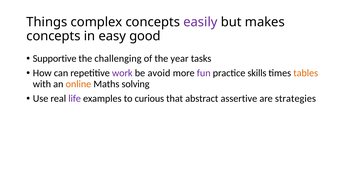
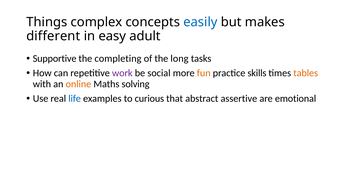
easily colour: purple -> blue
concepts at (53, 36): concepts -> different
good: good -> adult
challenging: challenging -> completing
year: year -> long
avoid: avoid -> social
fun colour: purple -> orange
life colour: purple -> blue
strategies: strategies -> emotional
